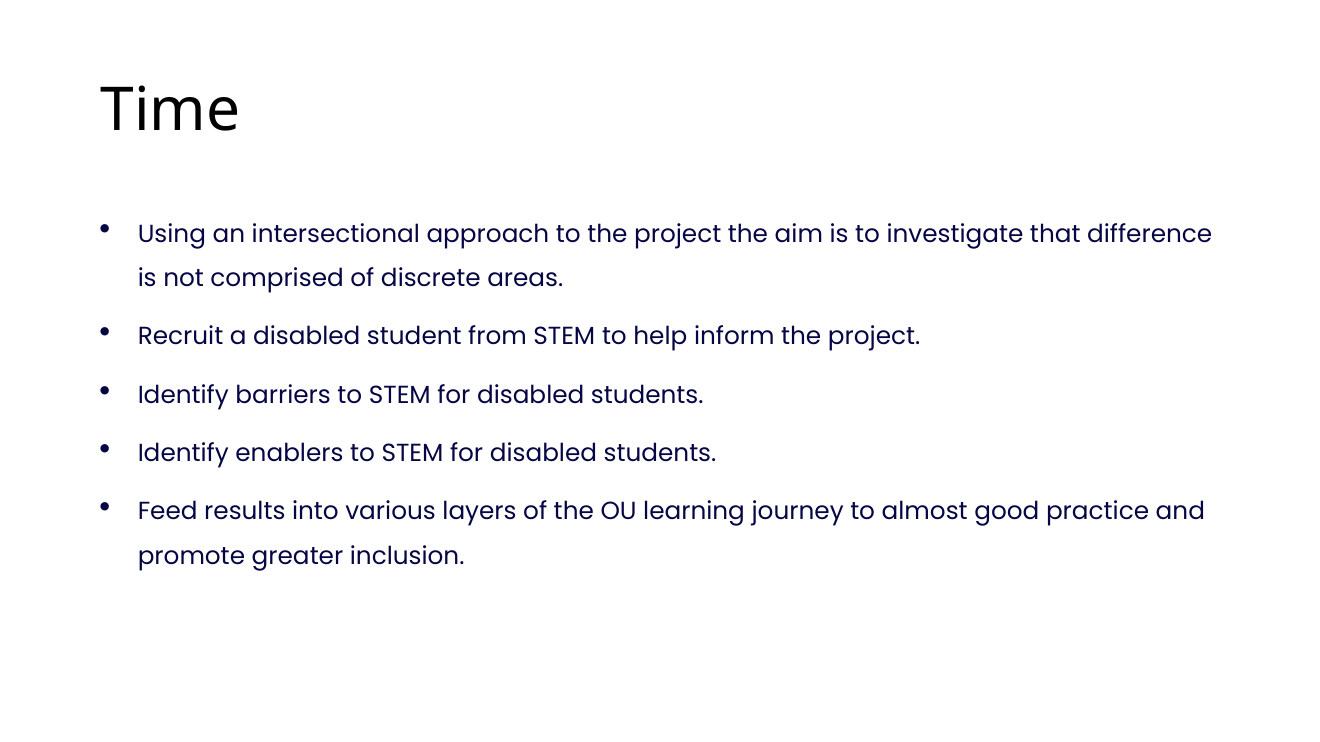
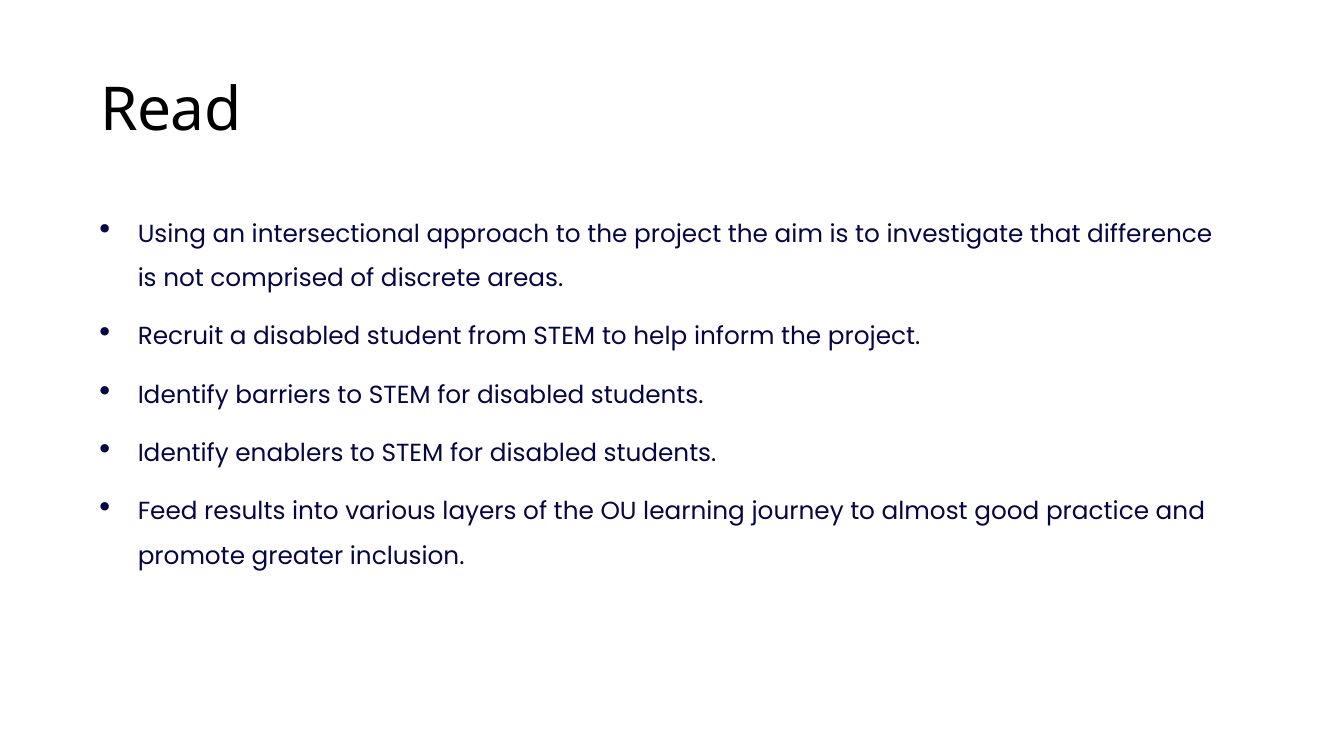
Time: Time -> Read
